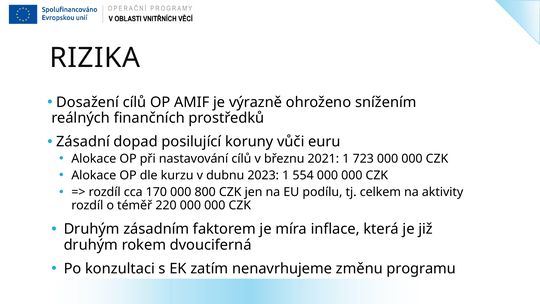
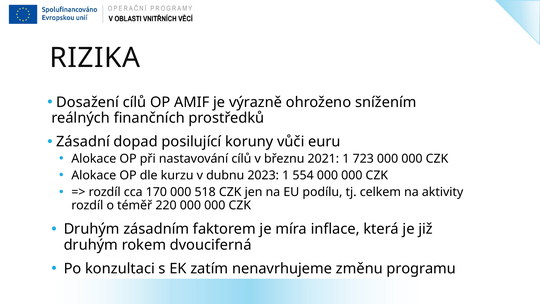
800: 800 -> 518
